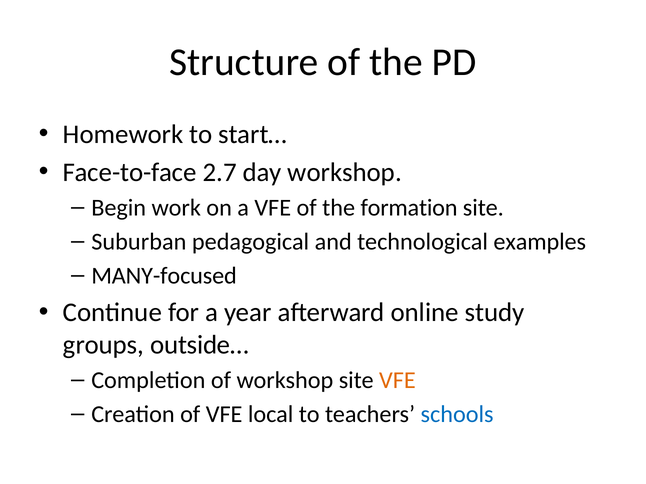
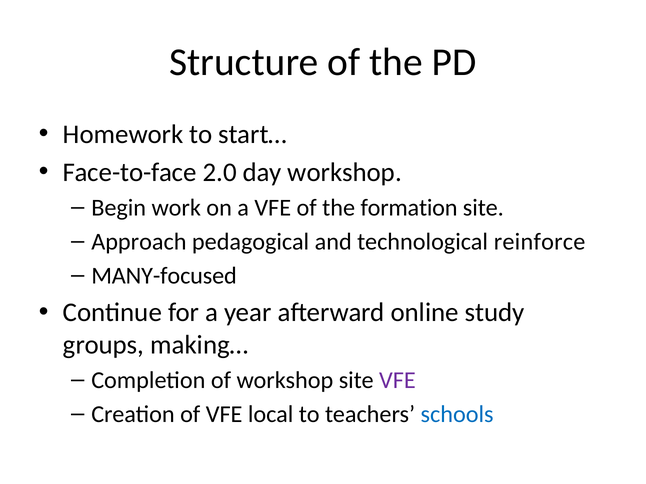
2.7: 2.7 -> 2.0
Suburban: Suburban -> Approach
examples: examples -> reinforce
outside…: outside… -> making…
VFE at (397, 381) colour: orange -> purple
